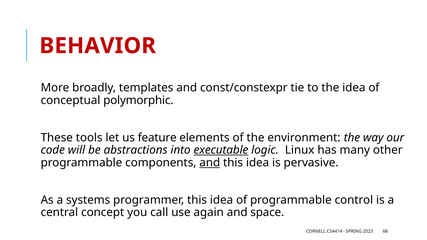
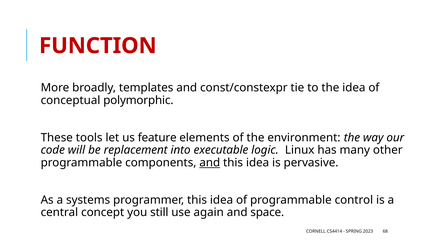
BEHAVIOR: BEHAVIOR -> FUNCTION
abstractions: abstractions -> replacement
executable underline: present -> none
call: call -> still
